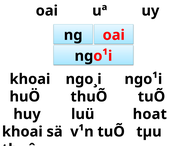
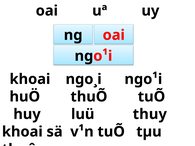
hoat: hoat -> thuy
